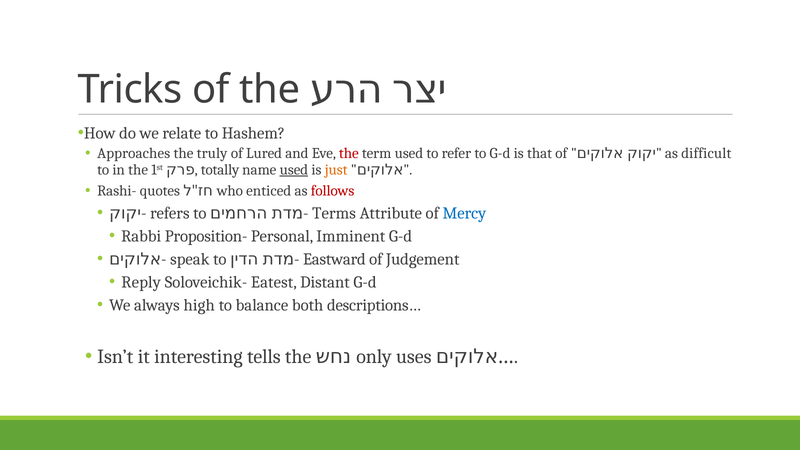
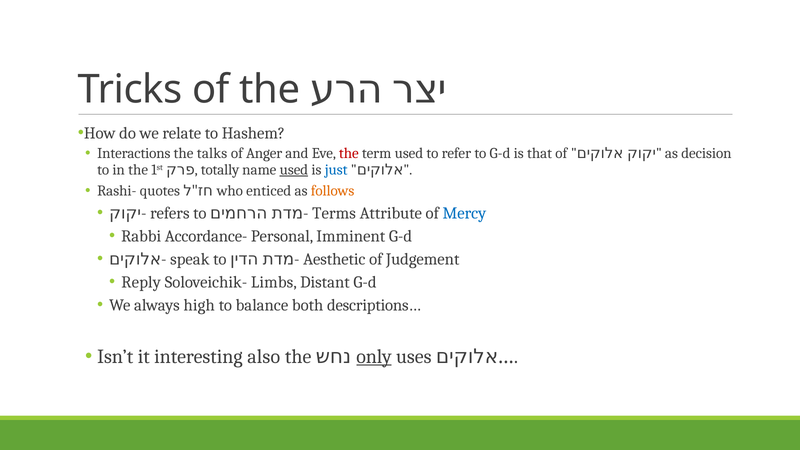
Approaches: Approaches -> Interactions
truly: truly -> talks
Lured: Lured -> Anger
difficult: difficult -> decision
just colour: orange -> blue
follows colour: red -> orange
Proposition-: Proposition- -> Accordance-
Eastward: Eastward -> Aesthetic
Eatest: Eatest -> Limbs
tells: tells -> also
only underline: none -> present
